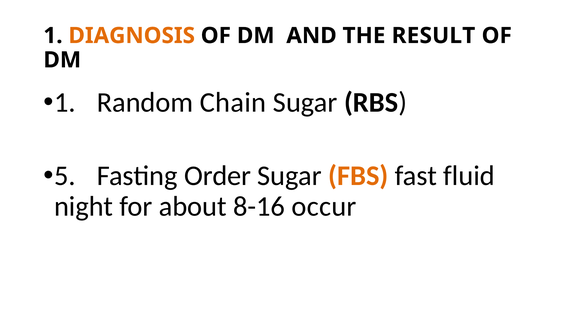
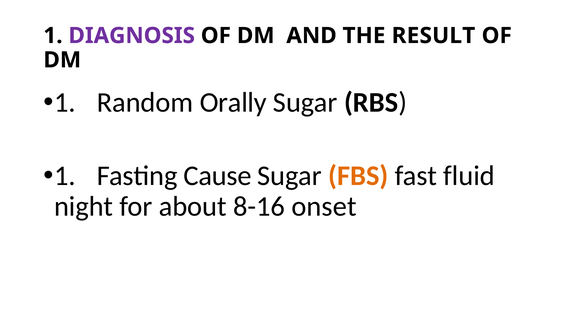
DIAGNOSIS colour: orange -> purple
Chain: Chain -> Orally
5 at (65, 176): 5 -> 1
Order: Order -> Cause
occur: occur -> onset
